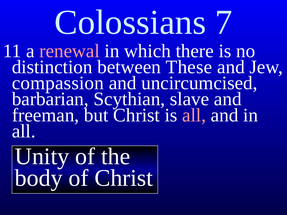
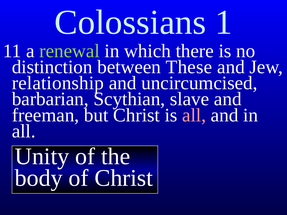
7: 7 -> 1
renewal colour: pink -> light green
compassion: compassion -> relationship
